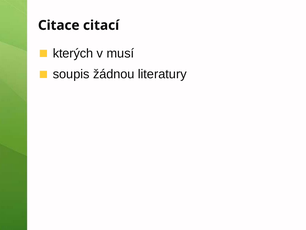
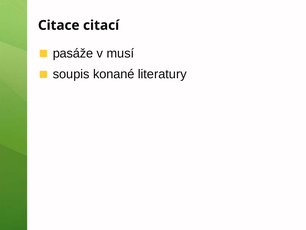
kterých: kterých -> pasáže
žádnou: žádnou -> konané
